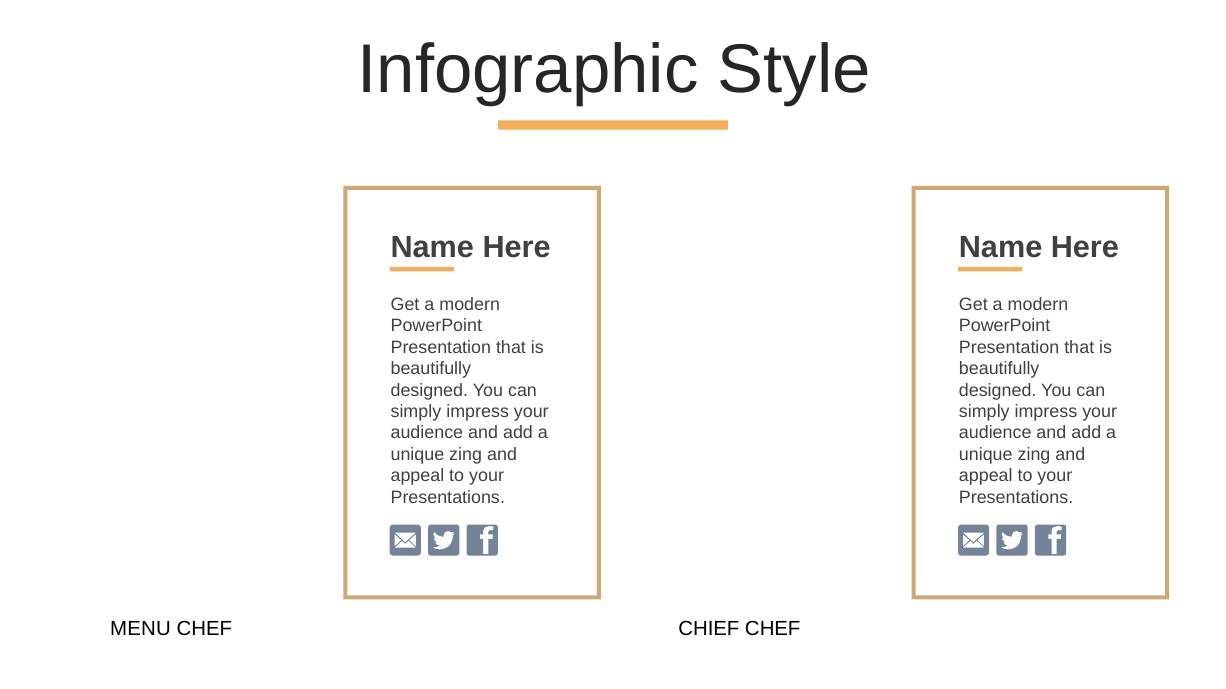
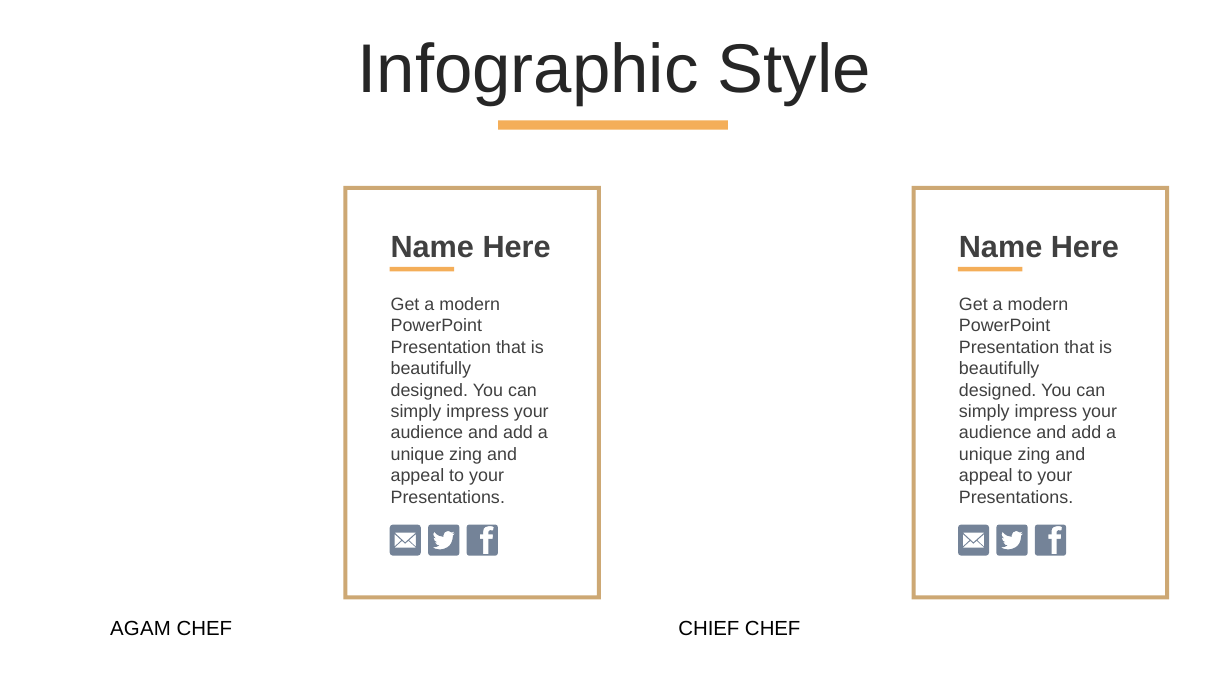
MENU: MENU -> AGAM
